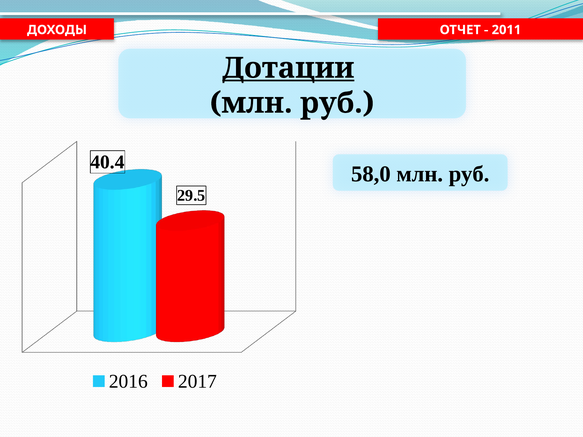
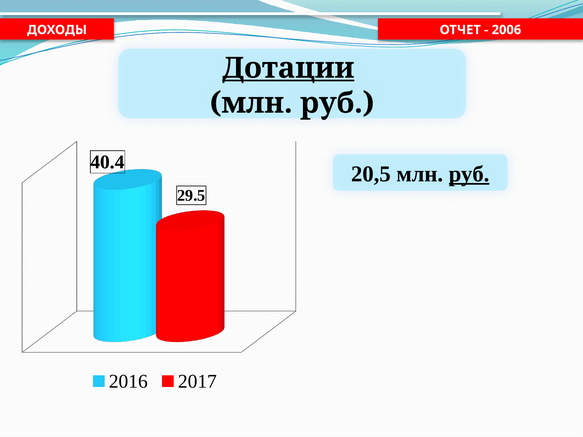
2011: 2011 -> 2006
58,0: 58,0 -> 20,5
руб at (469, 174) underline: none -> present
